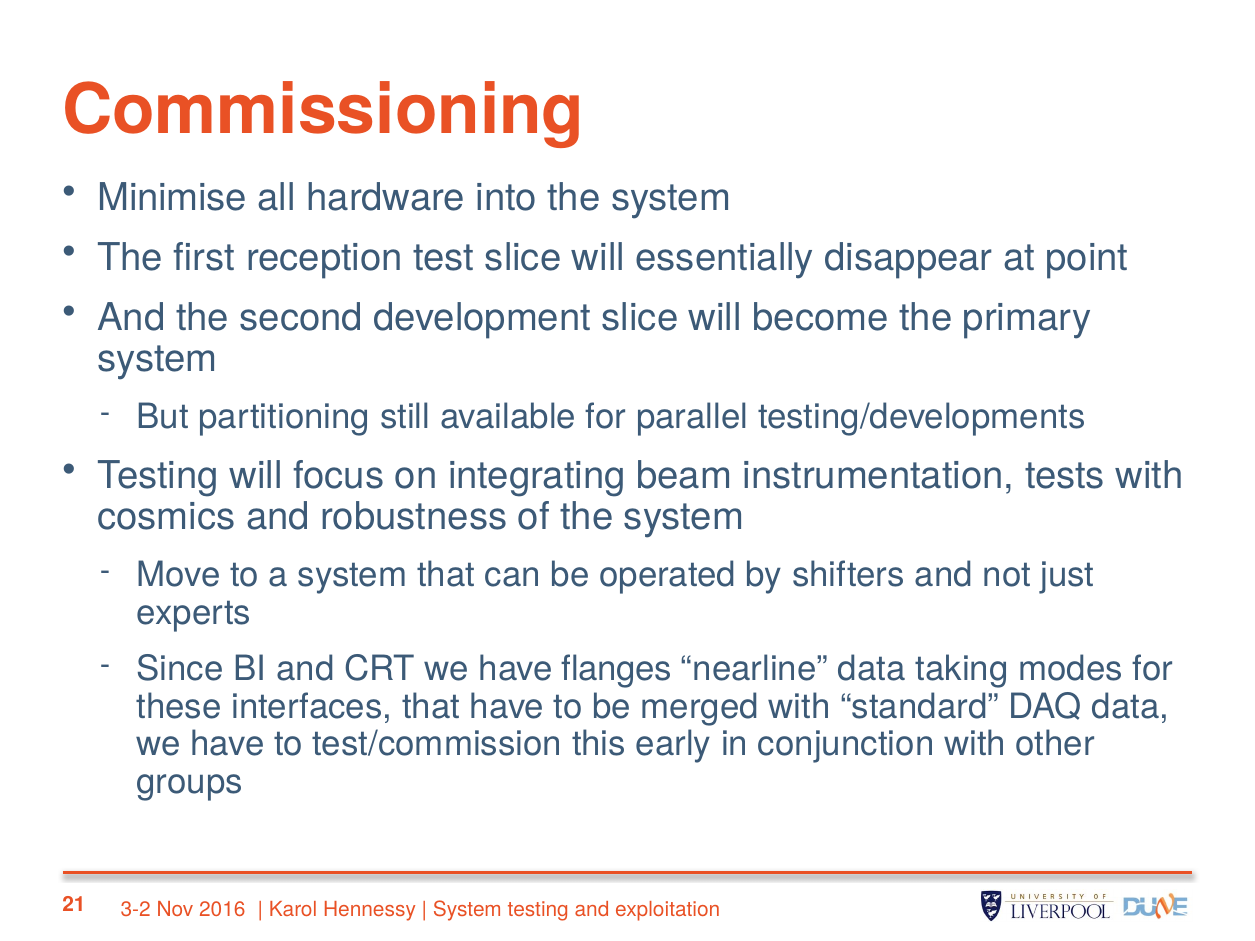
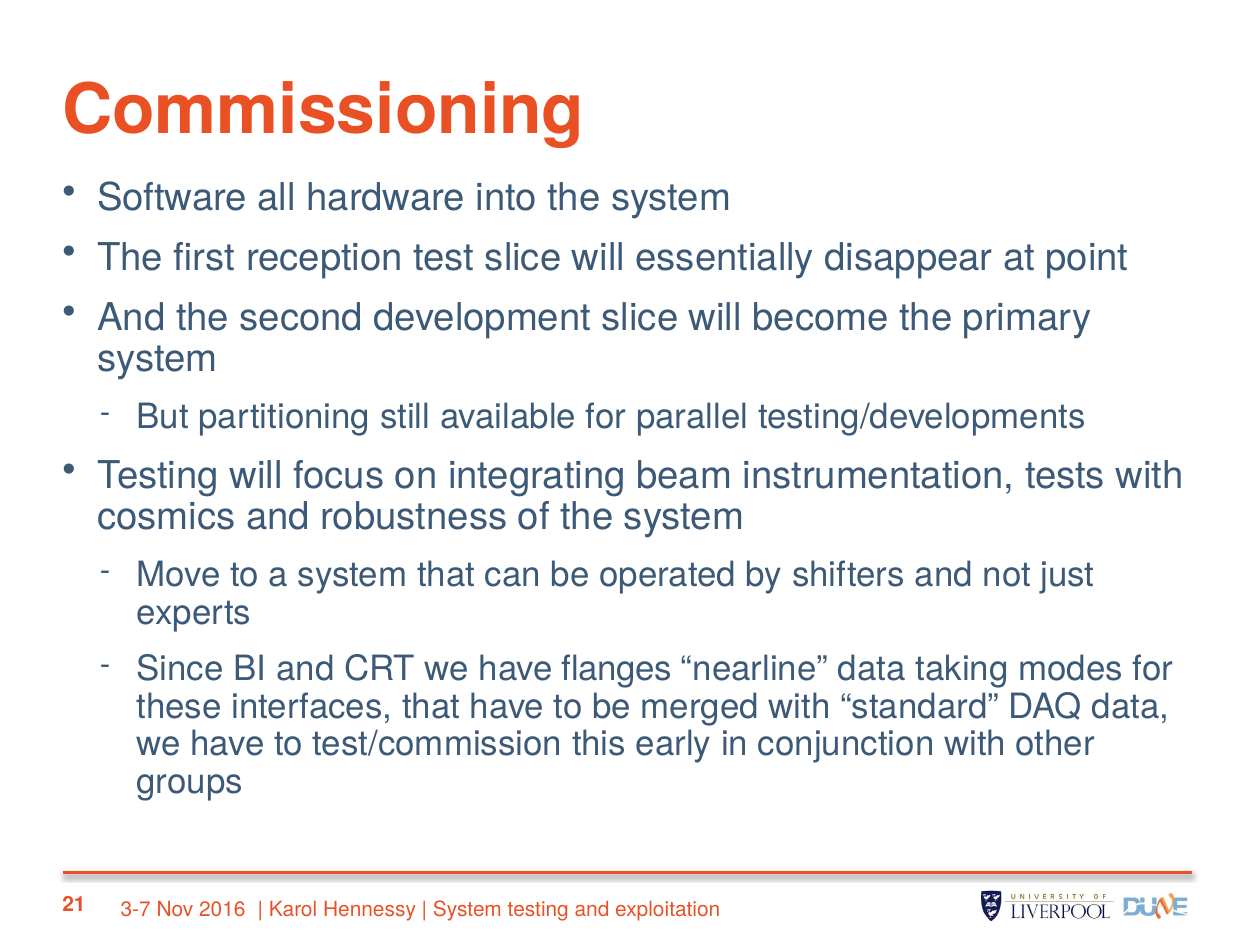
Minimise: Minimise -> Software
3-2: 3-2 -> 3-7
